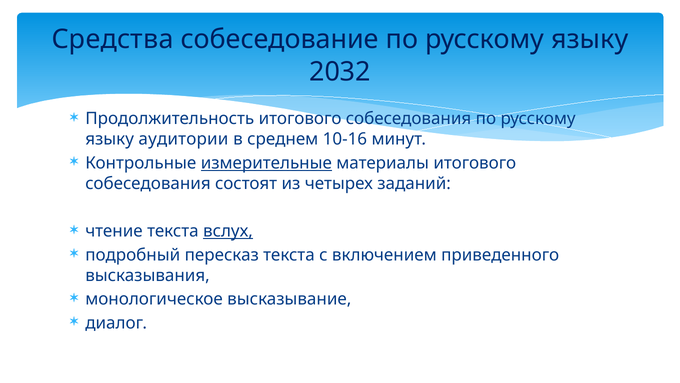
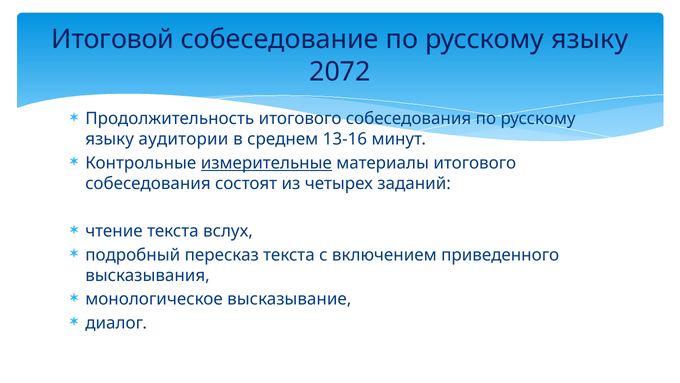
Средства: Средства -> Итоговой
2032: 2032 -> 2072
10-16: 10-16 -> 13-16
вслух underline: present -> none
